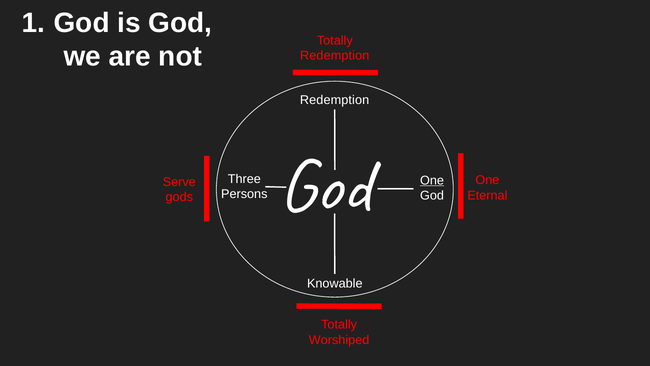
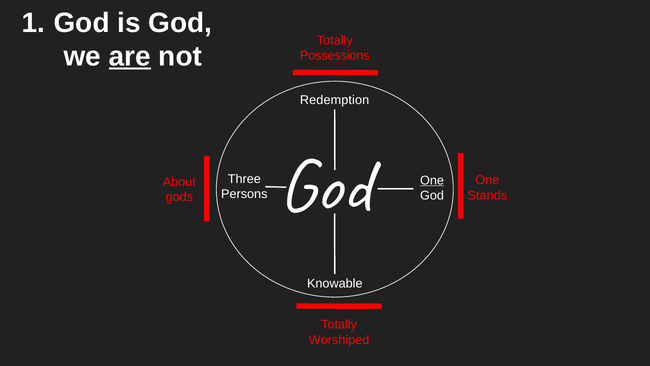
are underline: none -> present
Redemption at (335, 55): Redemption -> Possessions
Serve: Serve -> About
Eternal: Eternal -> Stands
